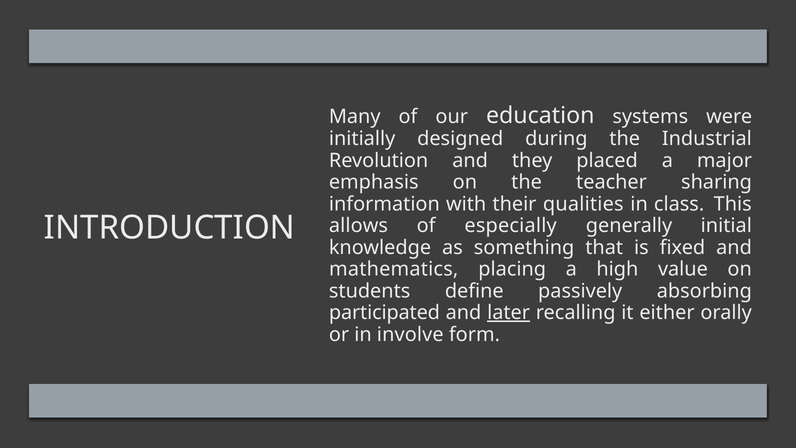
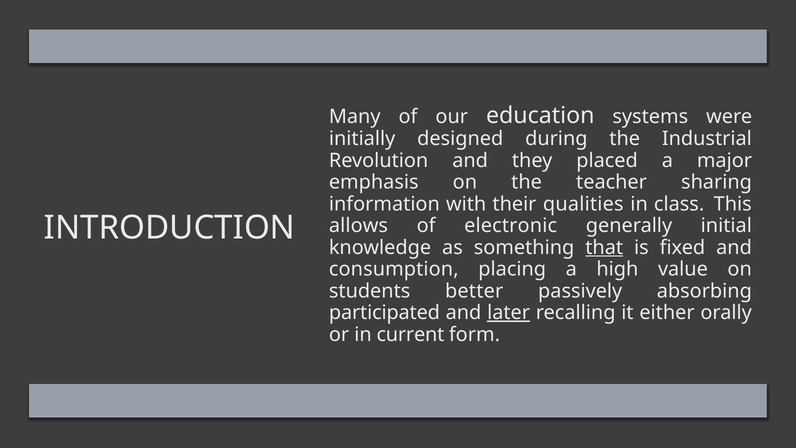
especially: especially -> electronic
that underline: none -> present
mathematics: mathematics -> consumption
define: define -> better
involve: involve -> current
